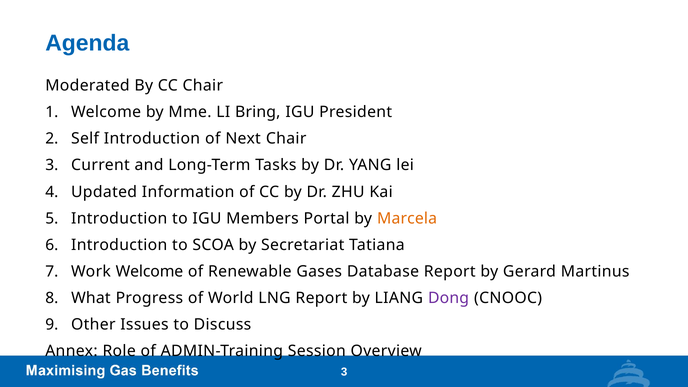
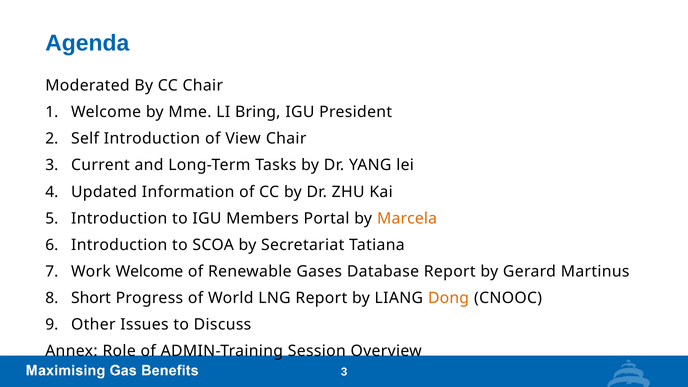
Next: Next -> View
What: What -> Short
Dong colour: purple -> orange
